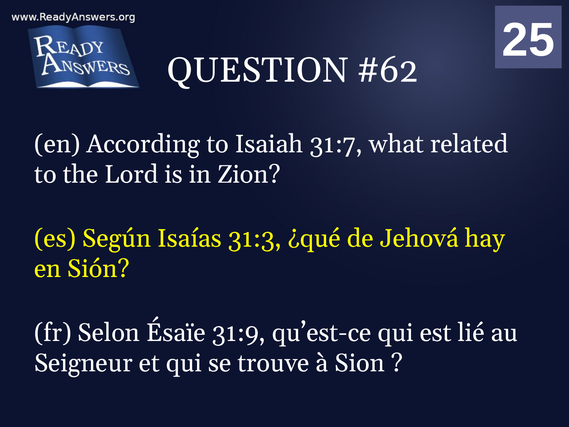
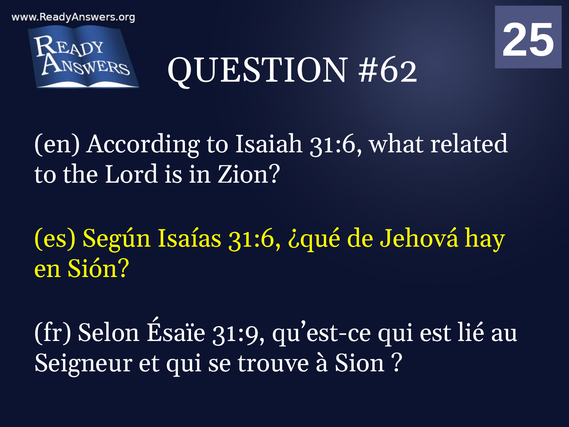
Isaiah 31:7: 31:7 -> 31:6
Isaías 31:3: 31:3 -> 31:6
